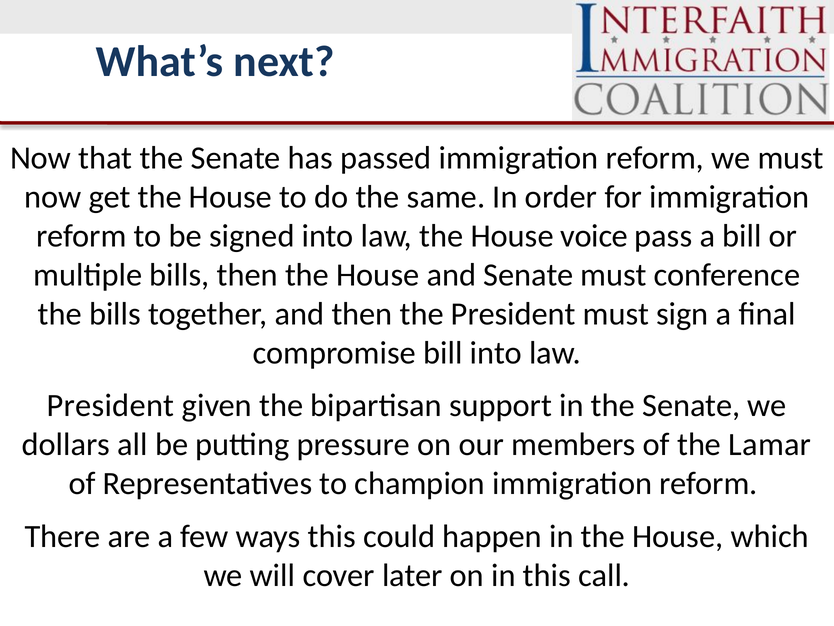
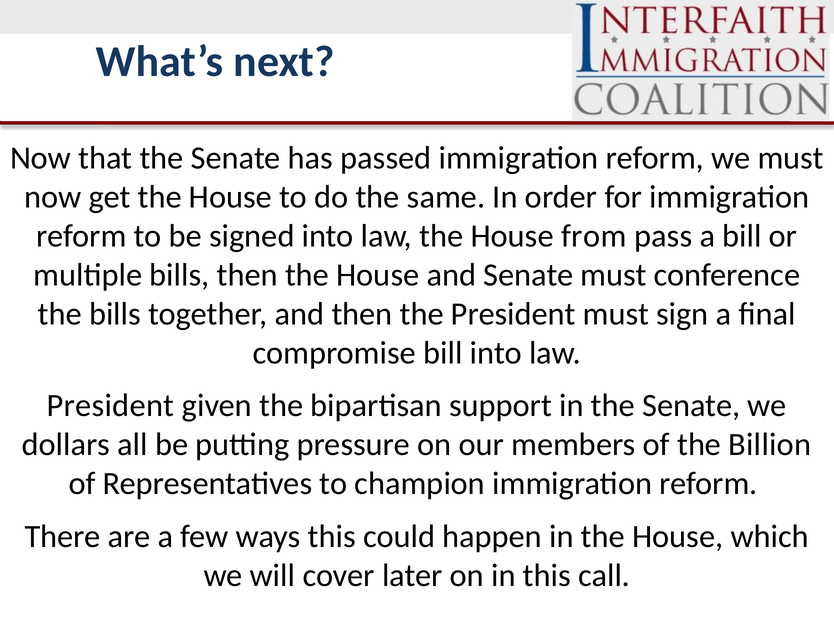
voice: voice -> from
Lamar: Lamar -> Billion
